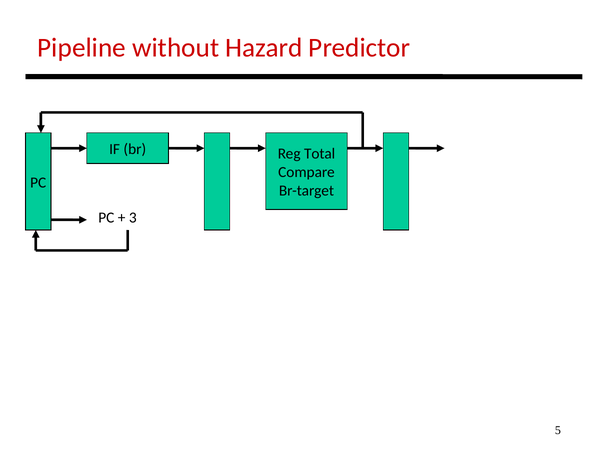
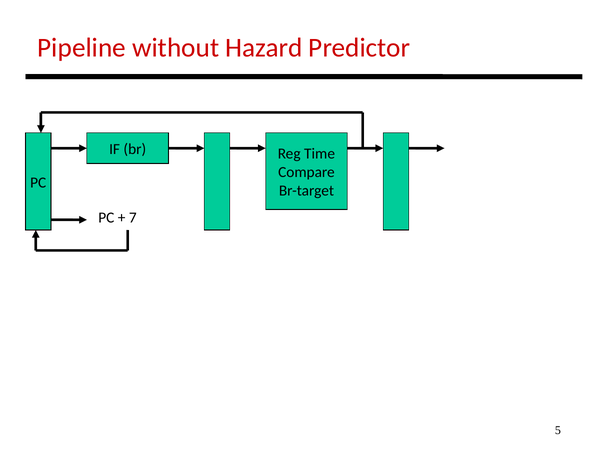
Total: Total -> Time
3: 3 -> 7
